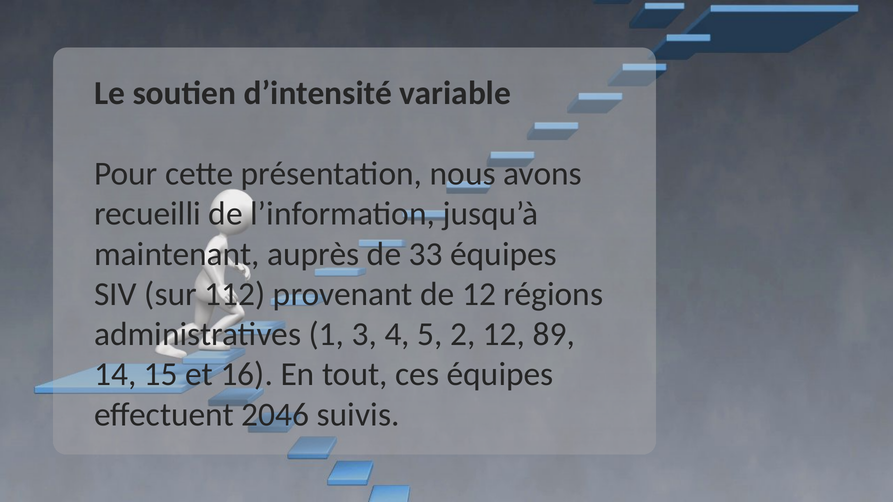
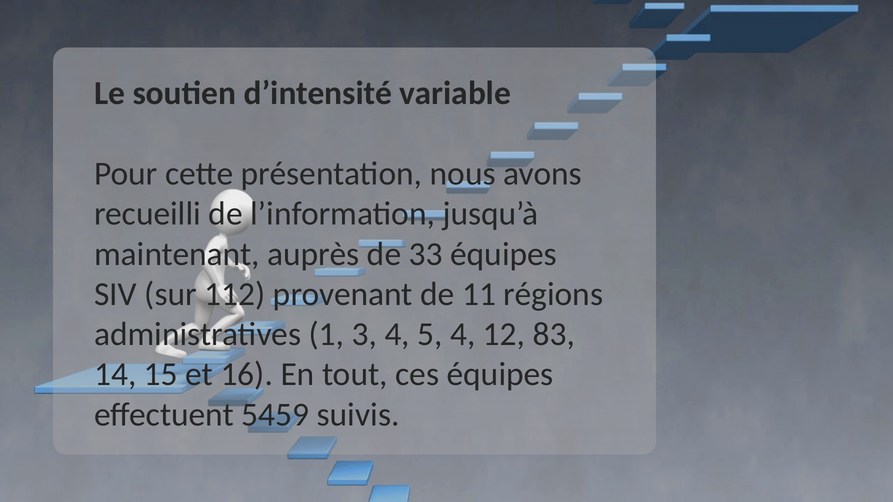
de 12: 12 -> 11
5 2: 2 -> 4
89: 89 -> 83
2046: 2046 -> 5459
